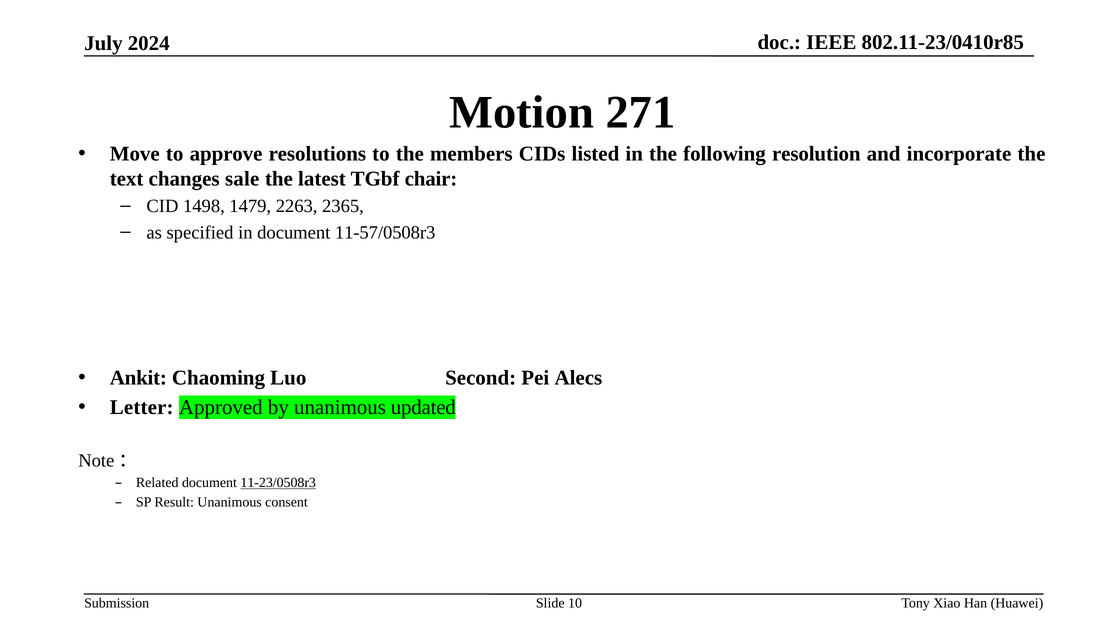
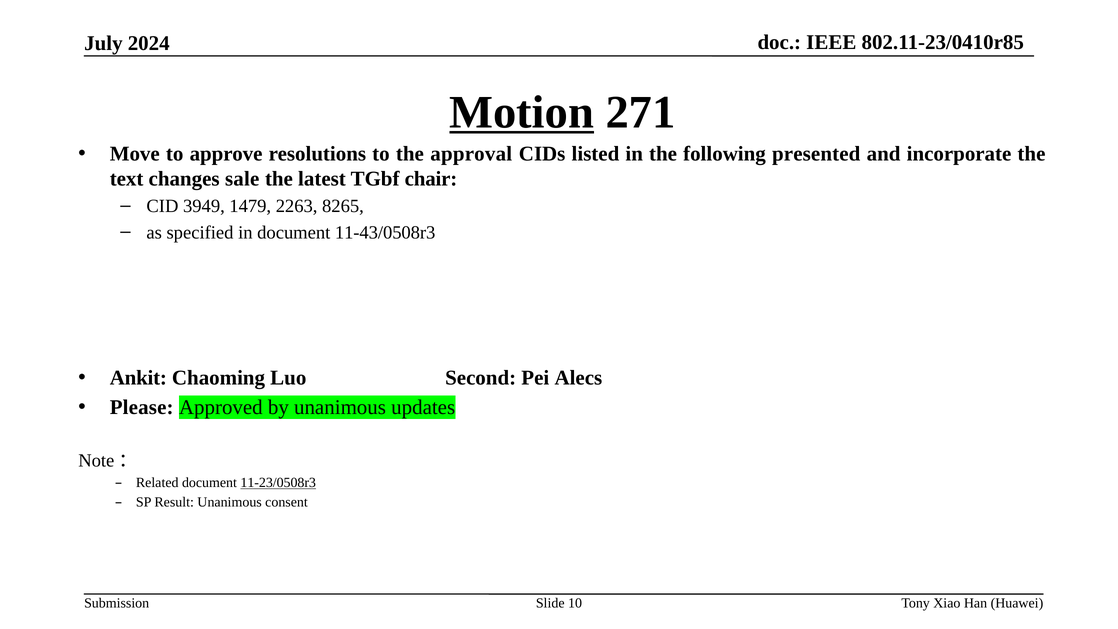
Motion underline: none -> present
members: members -> approval
resolution: resolution -> presented
1498: 1498 -> 3949
2365: 2365 -> 8265
11-57/0508r3: 11-57/0508r3 -> 11-43/0508r3
Letter: Letter -> Please
updated: updated -> updates
